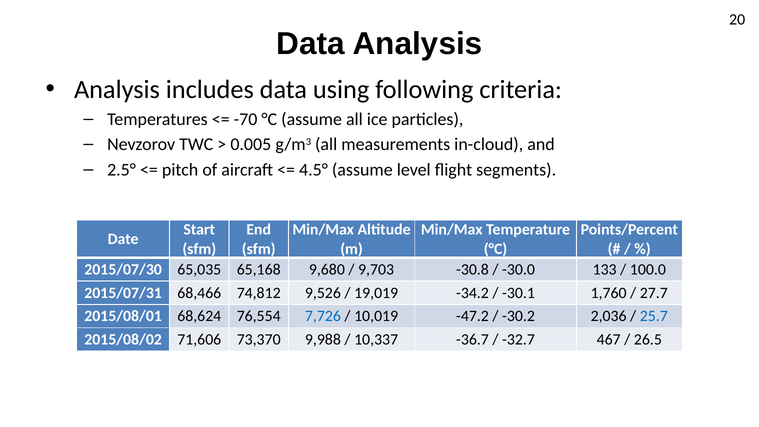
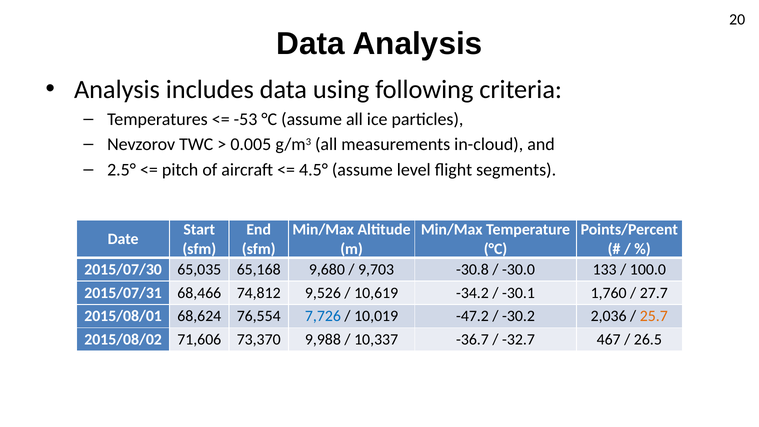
-70: -70 -> -53
19,019: 19,019 -> 10,619
25.7 colour: blue -> orange
